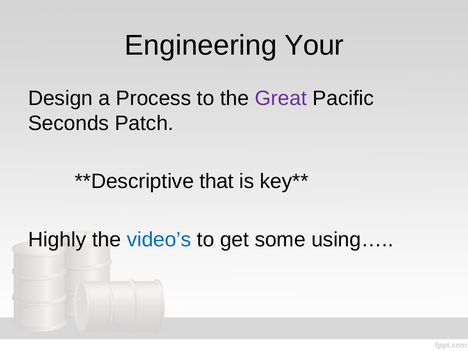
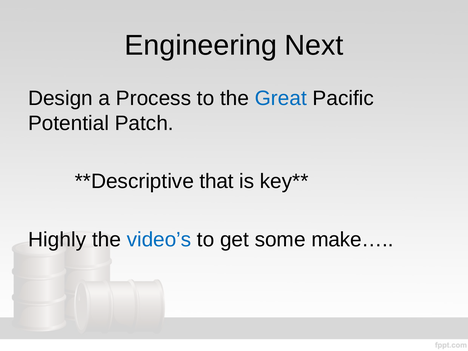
Your: Your -> Next
Great colour: purple -> blue
Seconds: Seconds -> Potential
using…: using… -> make…
